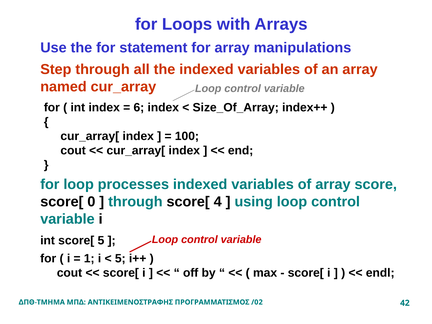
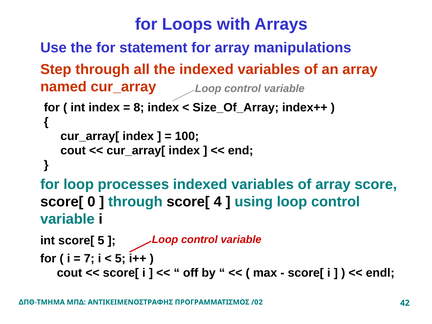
6: 6 -> 8
1: 1 -> 7
